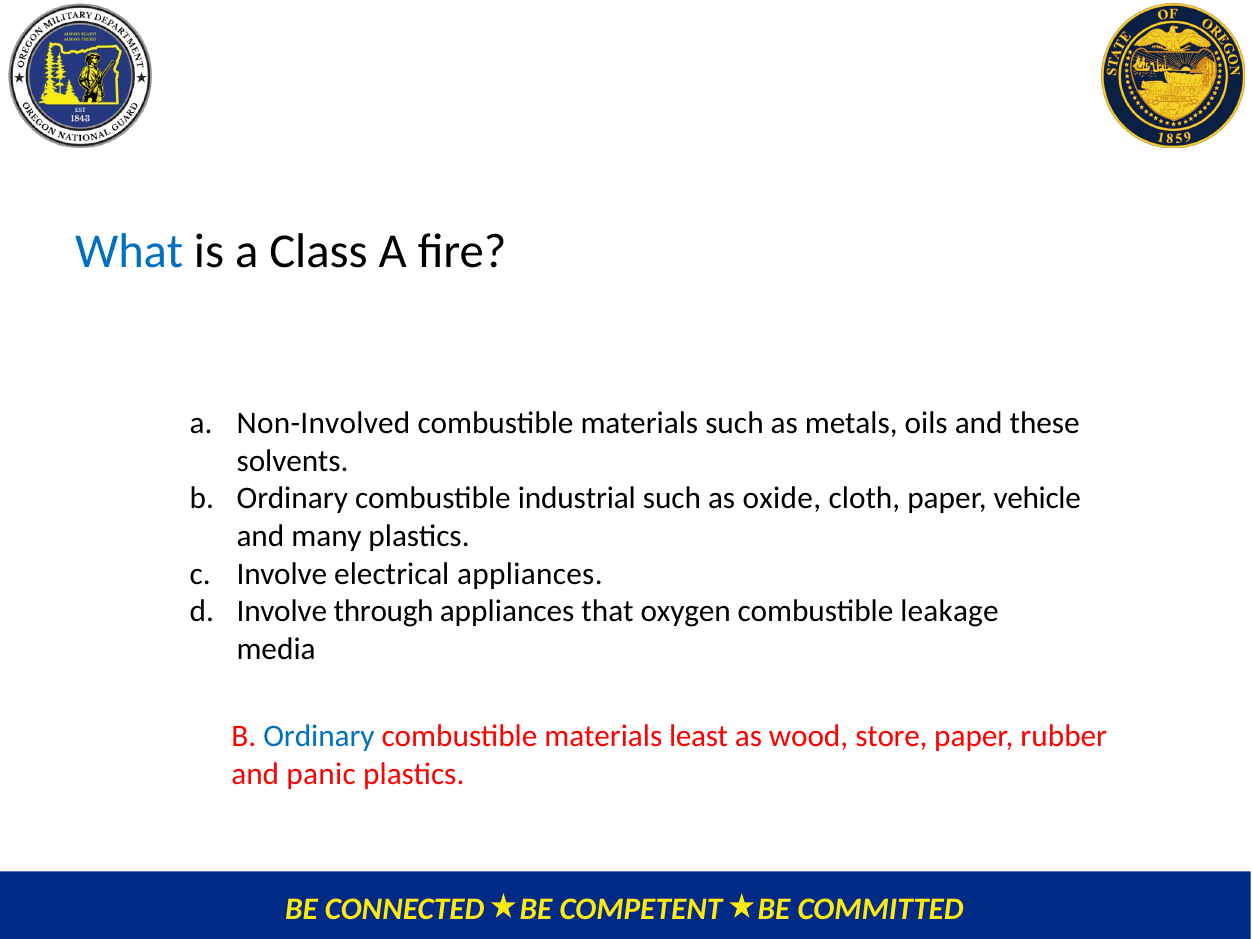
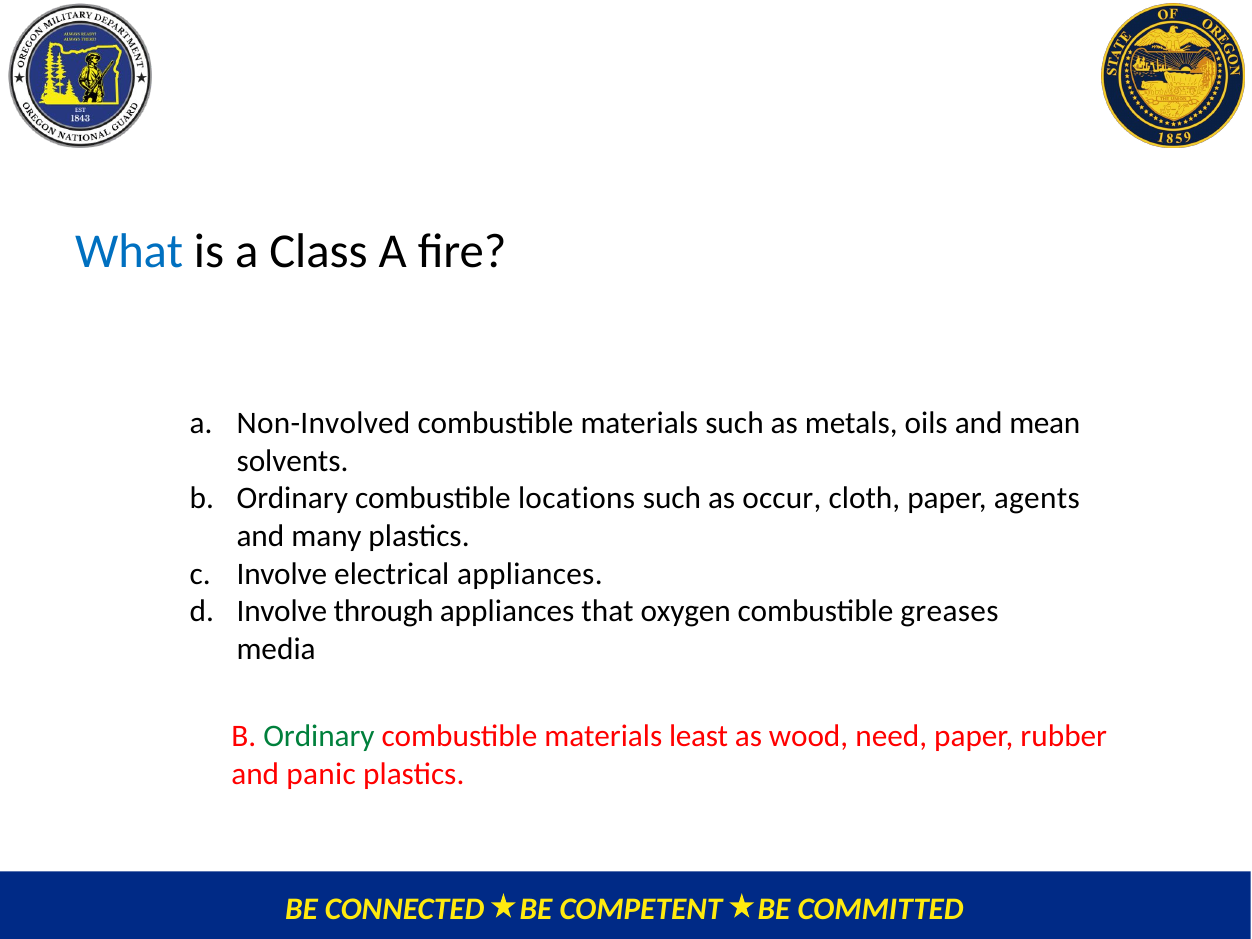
these: these -> mean
industrial: industrial -> locations
oxide: oxide -> occur
vehicle: vehicle -> agents
leakage: leakage -> greases
Ordinary at (319, 737) colour: blue -> green
store: store -> need
